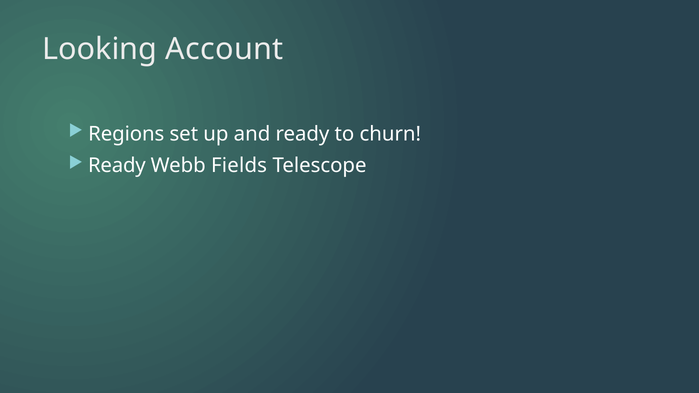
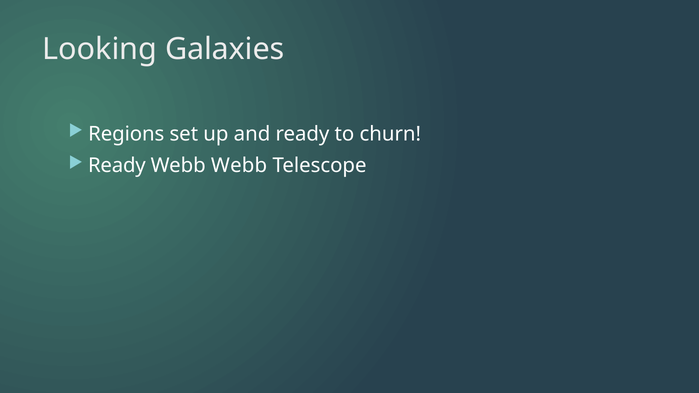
Account: Account -> Galaxies
Webb Fields: Fields -> Webb
